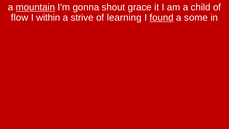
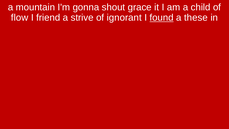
mountain underline: present -> none
within: within -> friend
learning: learning -> ignorant
some: some -> these
